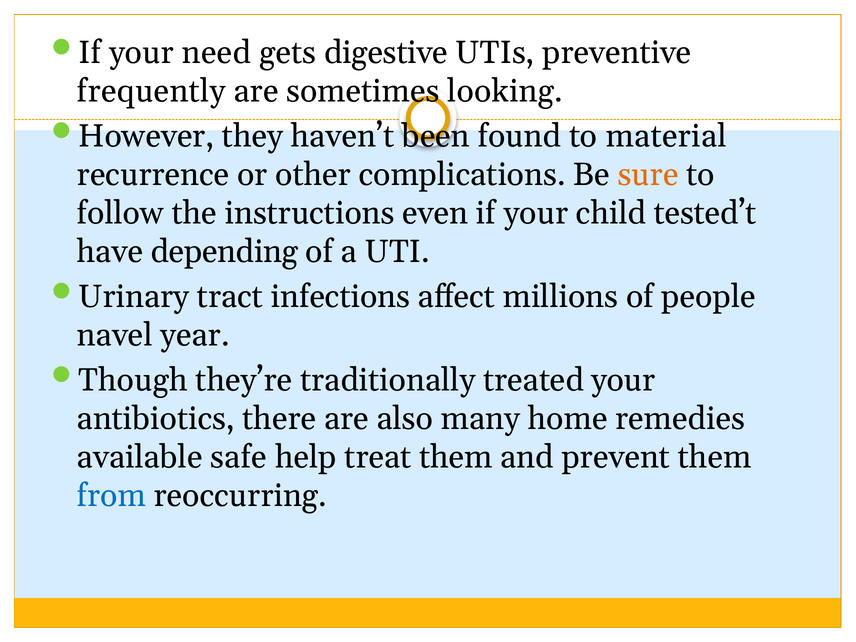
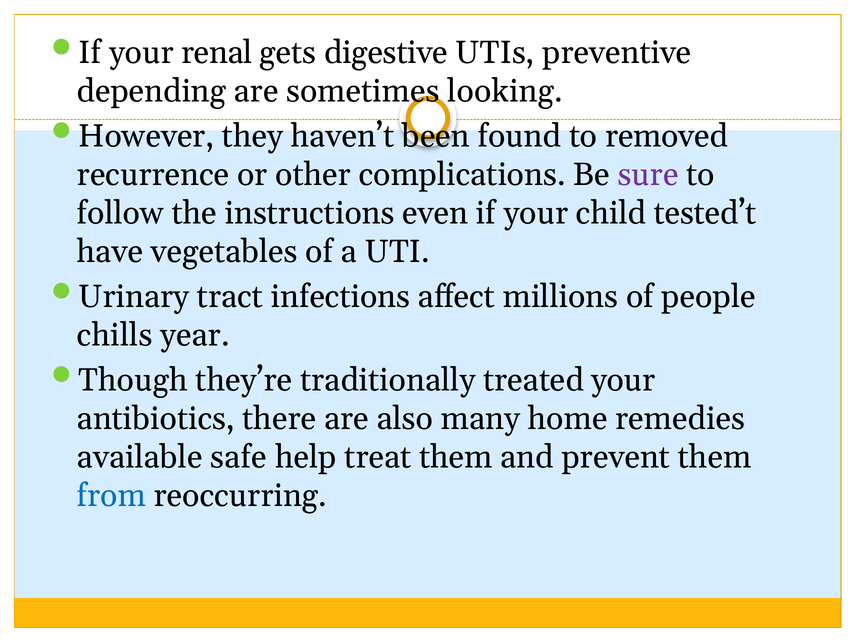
need: need -> renal
frequently: frequently -> depending
material: material -> removed
sure colour: orange -> purple
depending: depending -> vegetables
navel: navel -> chills
